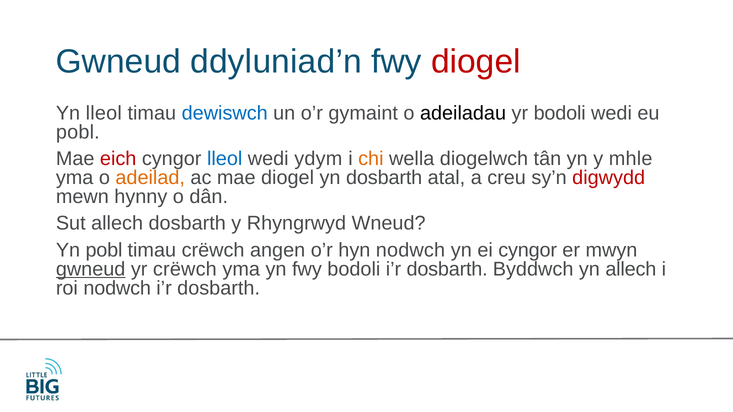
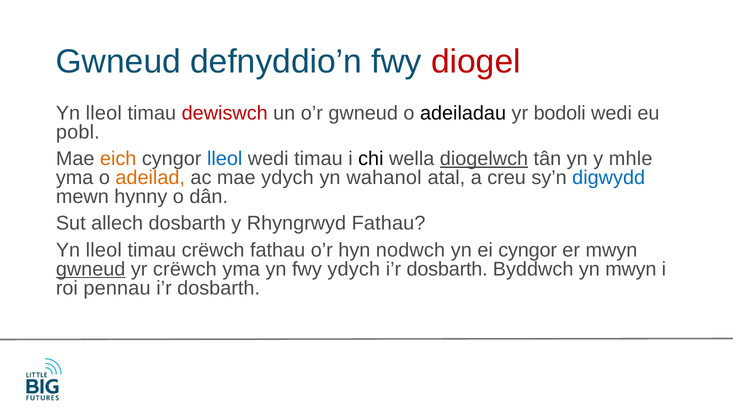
ddyluniad’n: ddyluniad’n -> defnyddio’n
dewiswch colour: blue -> red
o’r gymaint: gymaint -> gwneud
eich colour: red -> orange
wedi ydym: ydym -> timau
chi colour: orange -> black
diogelwch underline: none -> present
mae diogel: diogel -> ydych
yn dosbarth: dosbarth -> wahanol
digwydd colour: red -> blue
Rhyngrwyd Wneud: Wneud -> Fathau
pobl at (104, 250): pobl -> lleol
crëwch angen: angen -> fathau
fwy bodoli: bodoli -> ydych
yn allech: allech -> mwyn
roi nodwch: nodwch -> pennau
